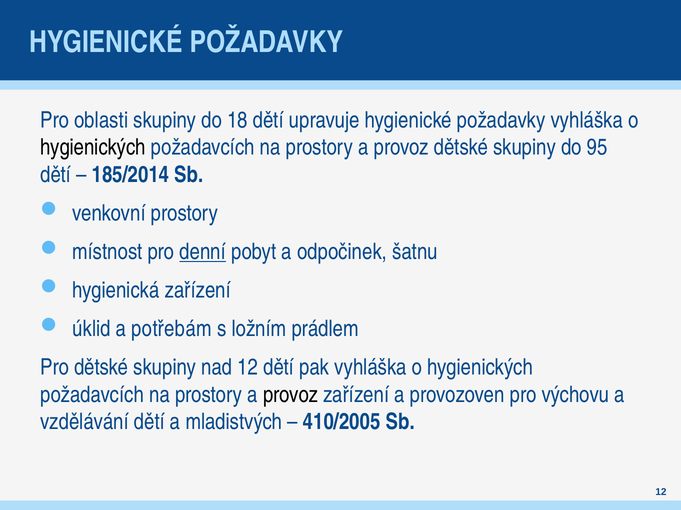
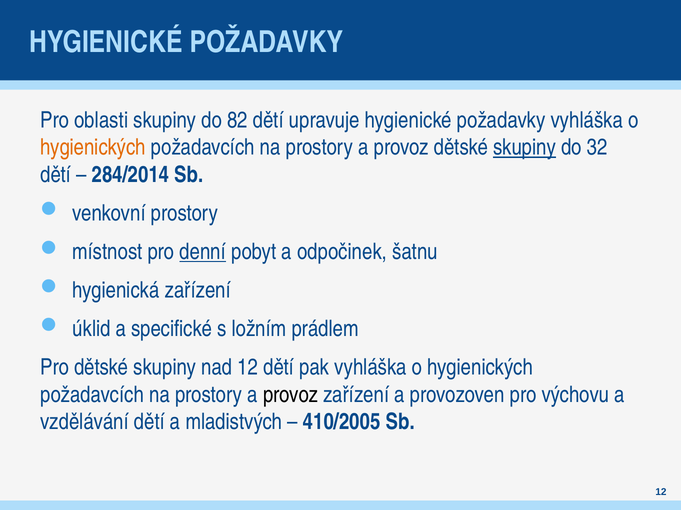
18: 18 -> 82
hygienických at (93, 148) colour: black -> orange
skupiny at (525, 148) underline: none -> present
95: 95 -> 32
185/2014: 185/2014 -> 284/2014
potřebám: potřebám -> specifické
